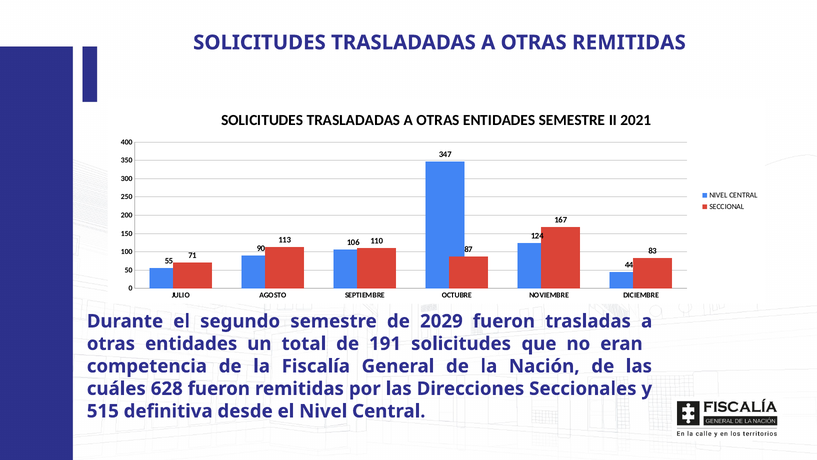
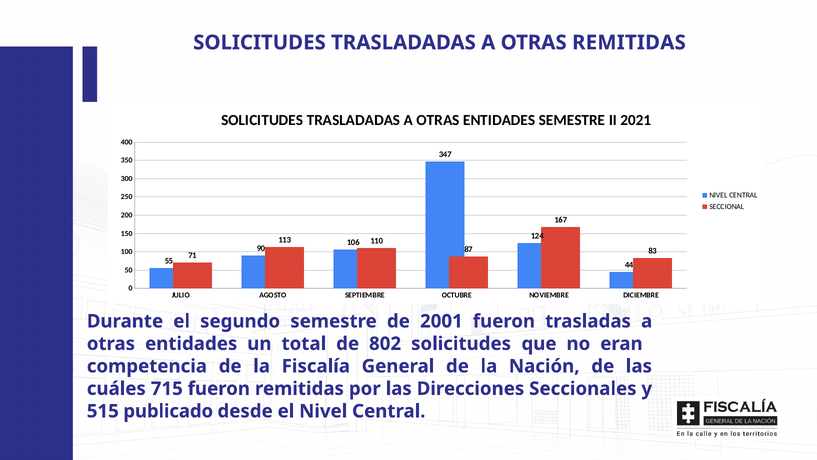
2029: 2029 -> 2001
191: 191 -> 802
628: 628 -> 715
definitiva: definitiva -> publicado
